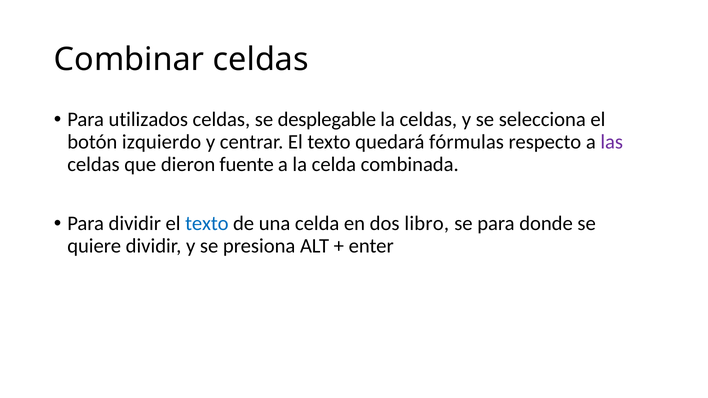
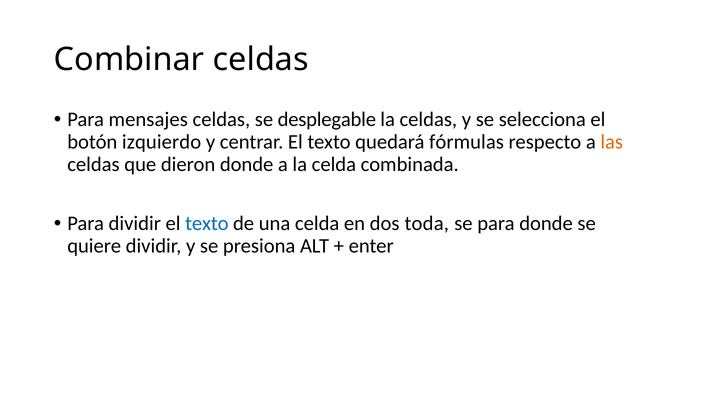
utilizados: utilizados -> mensajes
las colour: purple -> orange
dieron fuente: fuente -> donde
libro: libro -> toda
